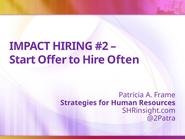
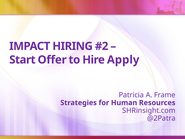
Often: Often -> Apply
